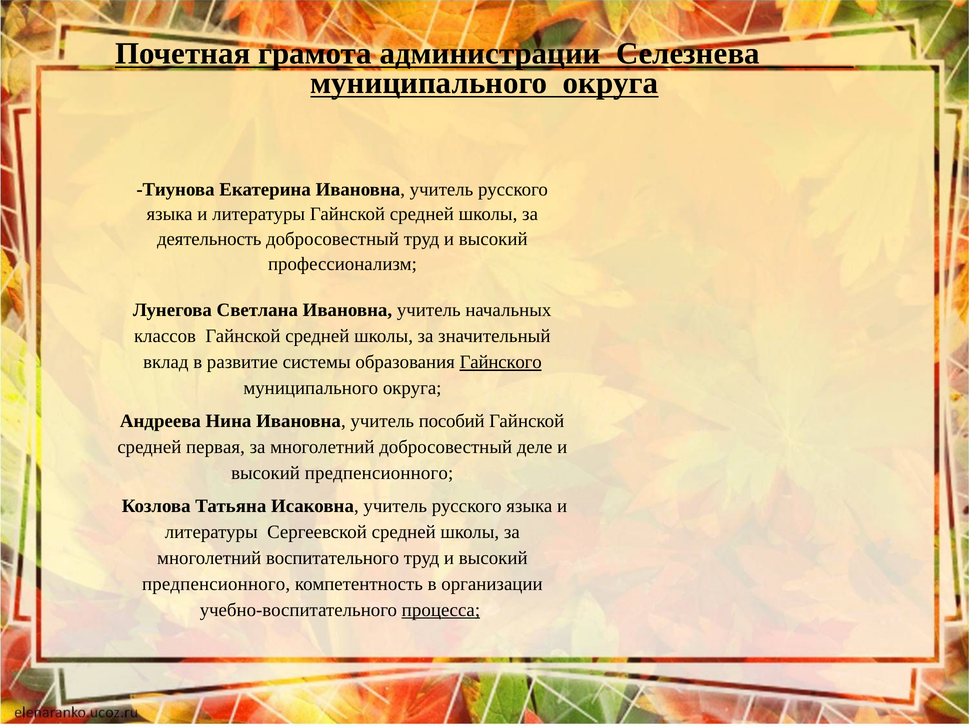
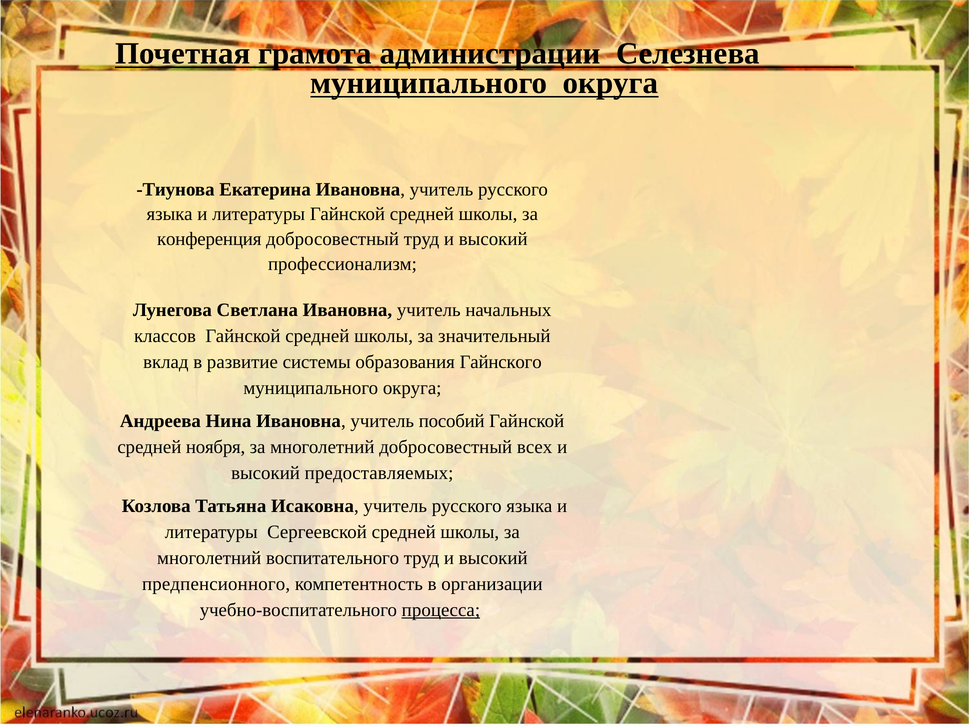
деятельность: деятельность -> конференция
Гайнского underline: present -> none
первая: первая -> ноября
деле: деле -> всех
предпенсионного at (379, 473): предпенсионного -> предоставляемых
